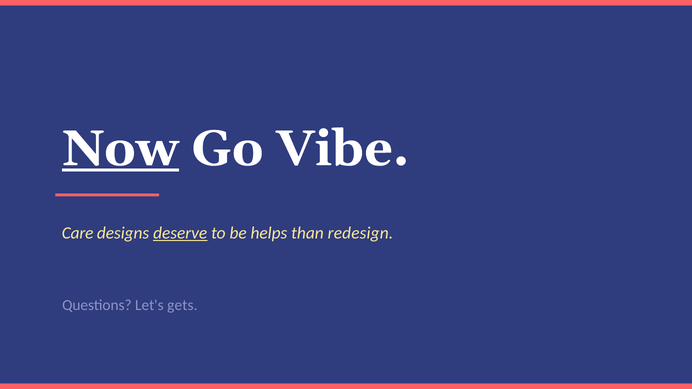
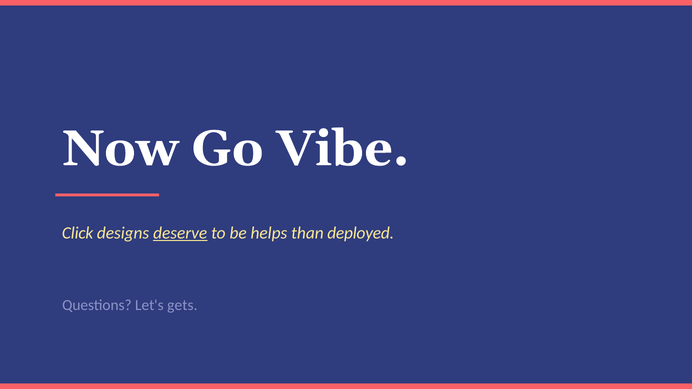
Now underline: present -> none
Care: Care -> Click
redesign: redesign -> deployed
